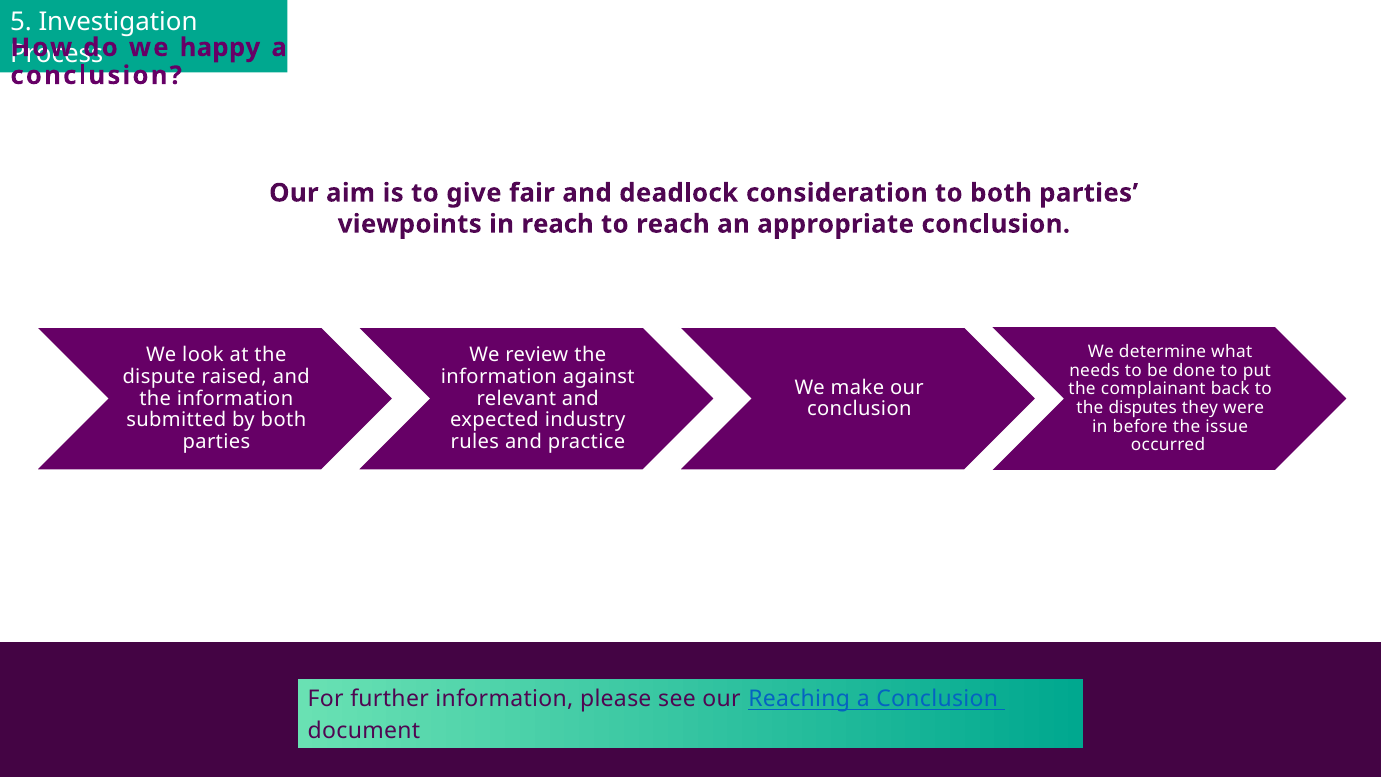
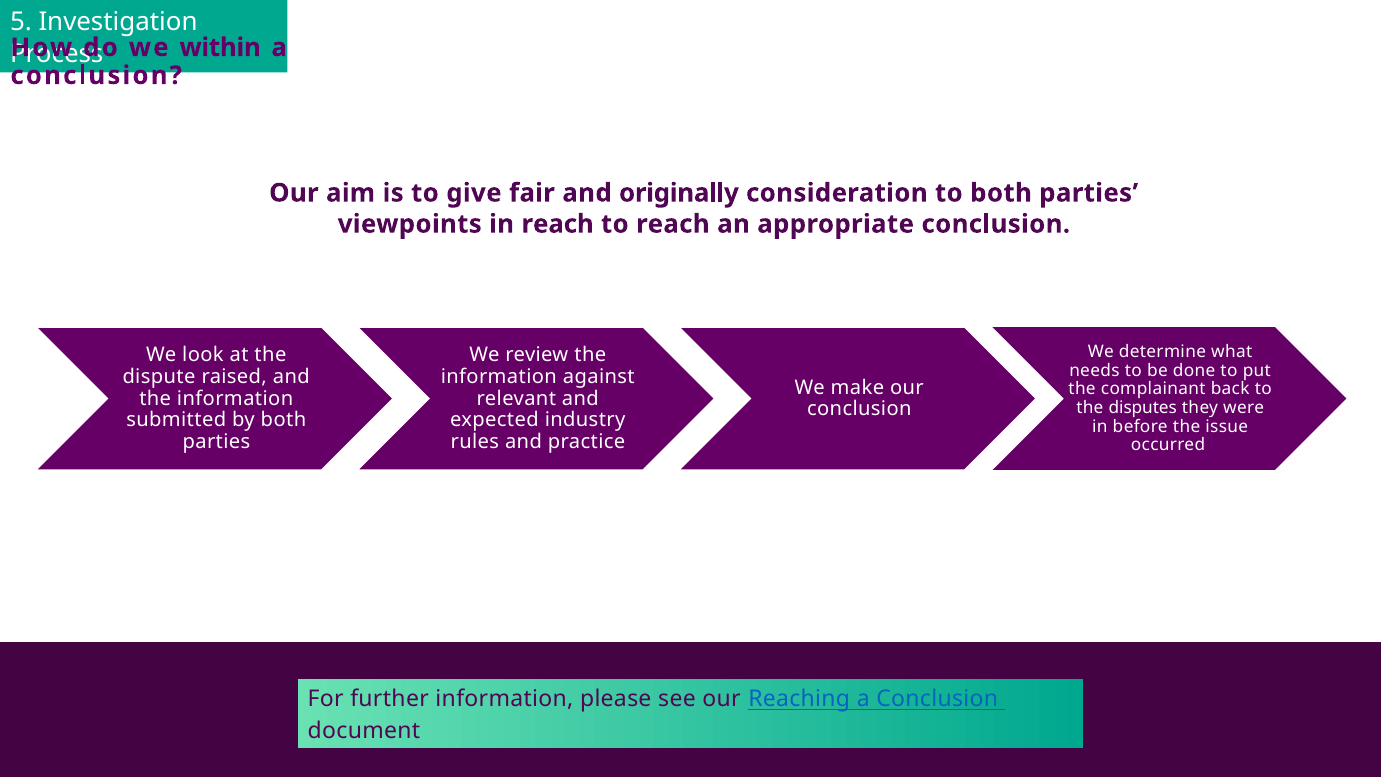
happy: happy -> within
deadlock: deadlock -> originally
